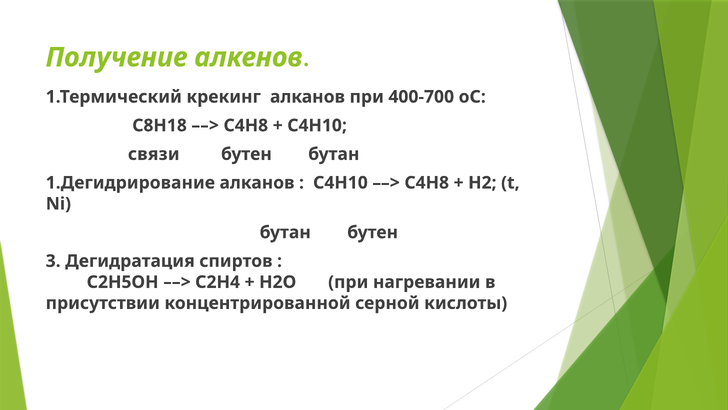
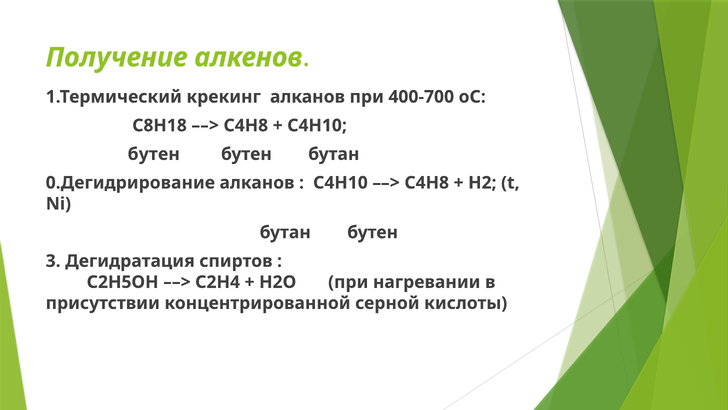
связи at (154, 154): связи -> бутен
1.Дегидрирование: 1.Дегидрирование -> 0.Дегидрирование
